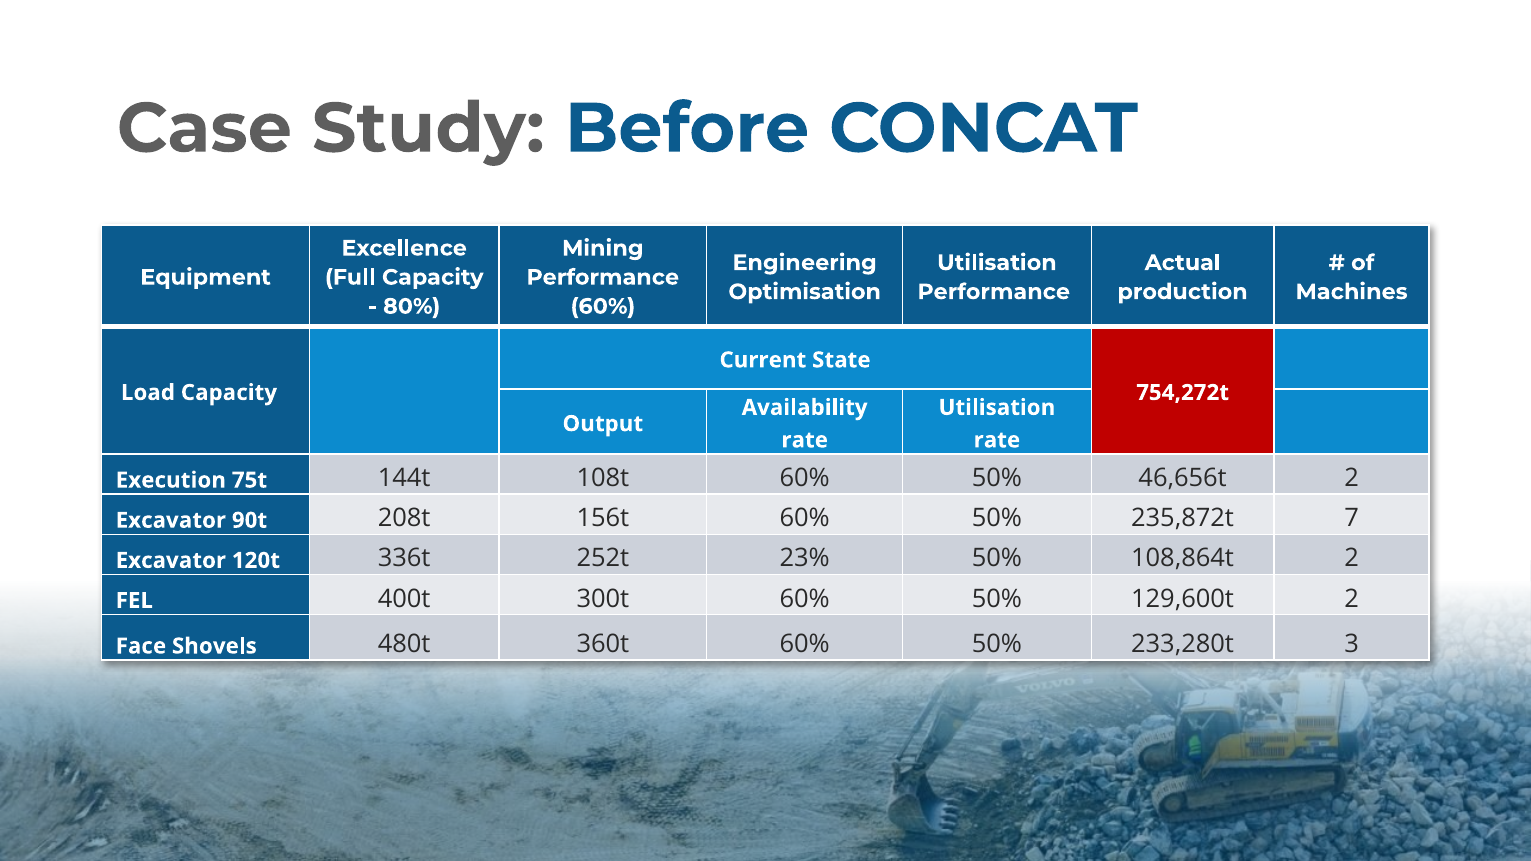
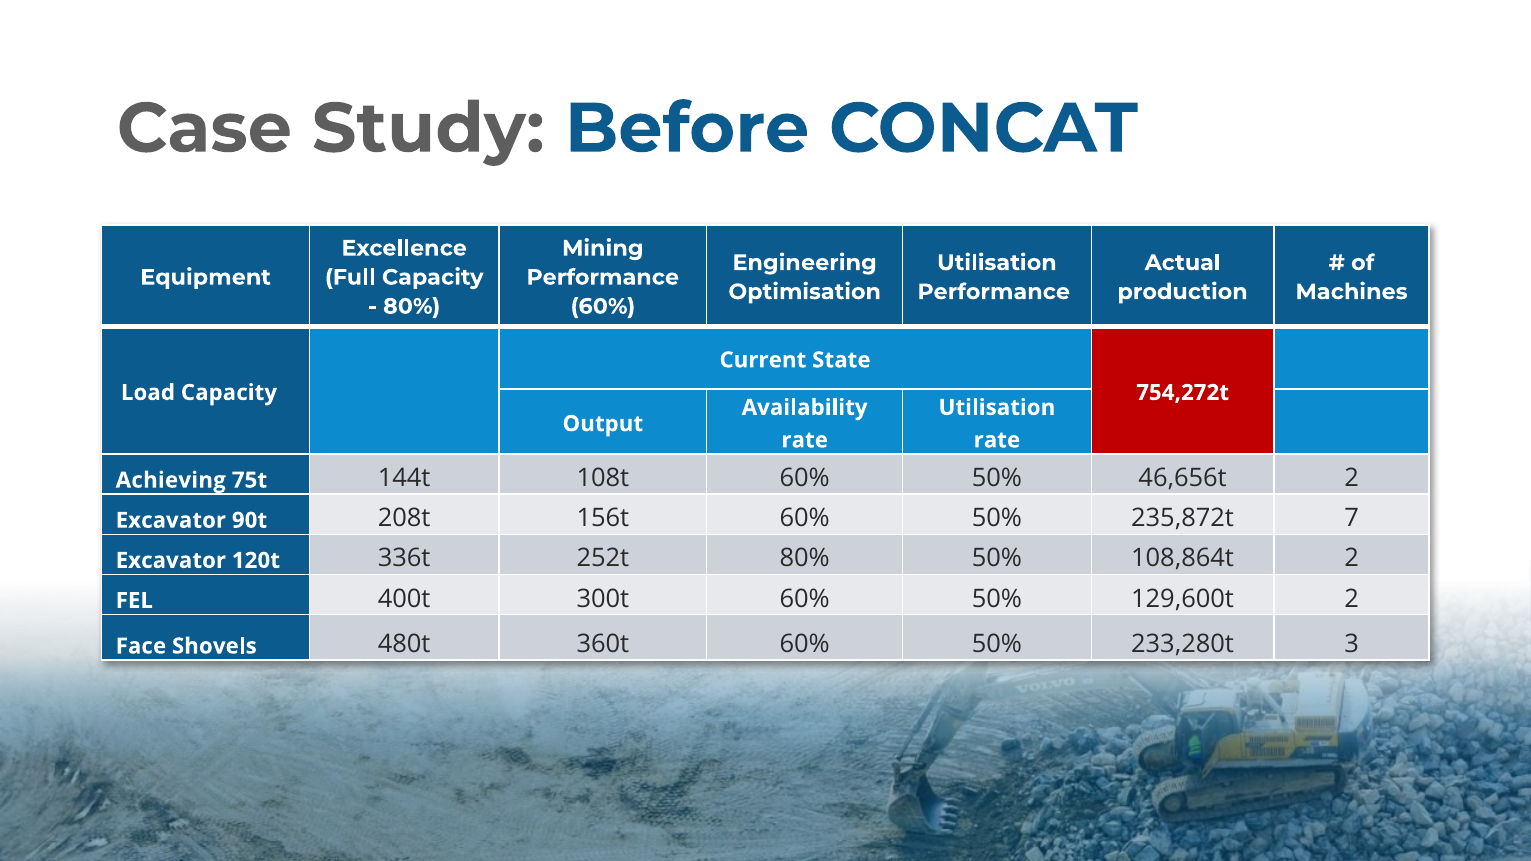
Execution: Execution -> Achieving
252t 23%: 23% -> 80%
